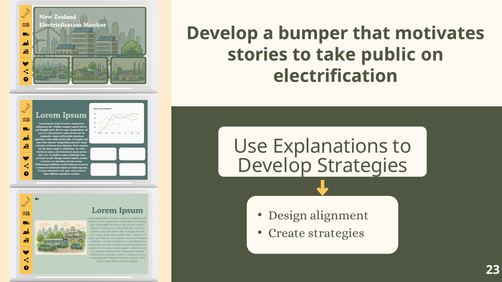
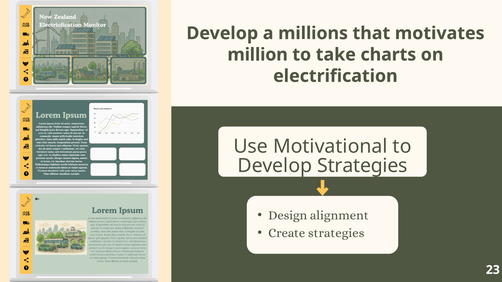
bumper: bumper -> millions
stories: stories -> million
public: public -> charts
Explanations: Explanations -> Motivational
